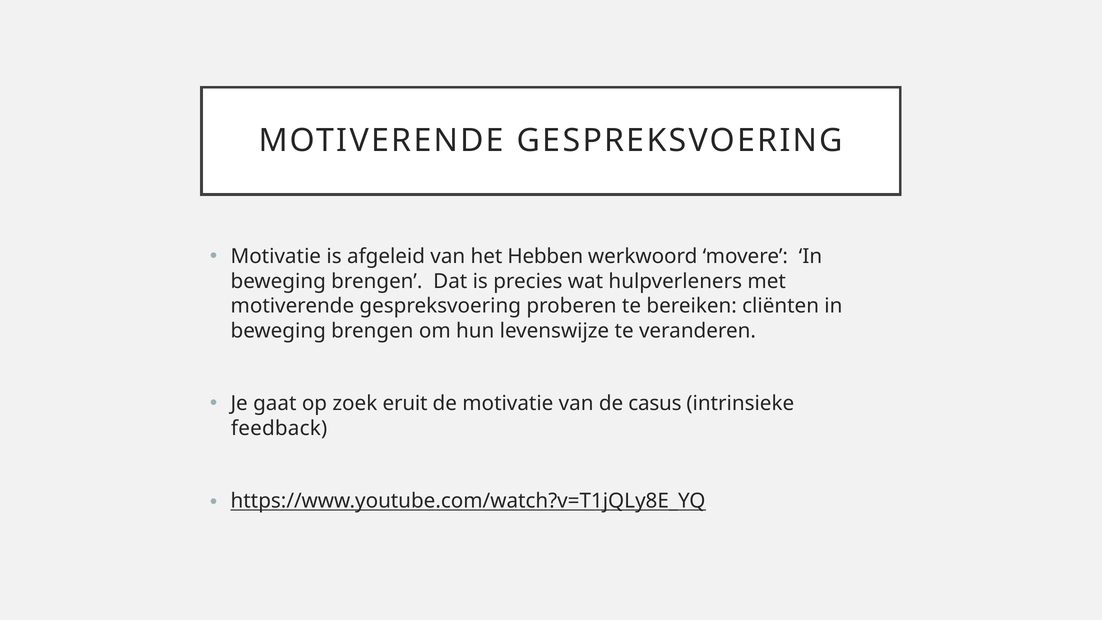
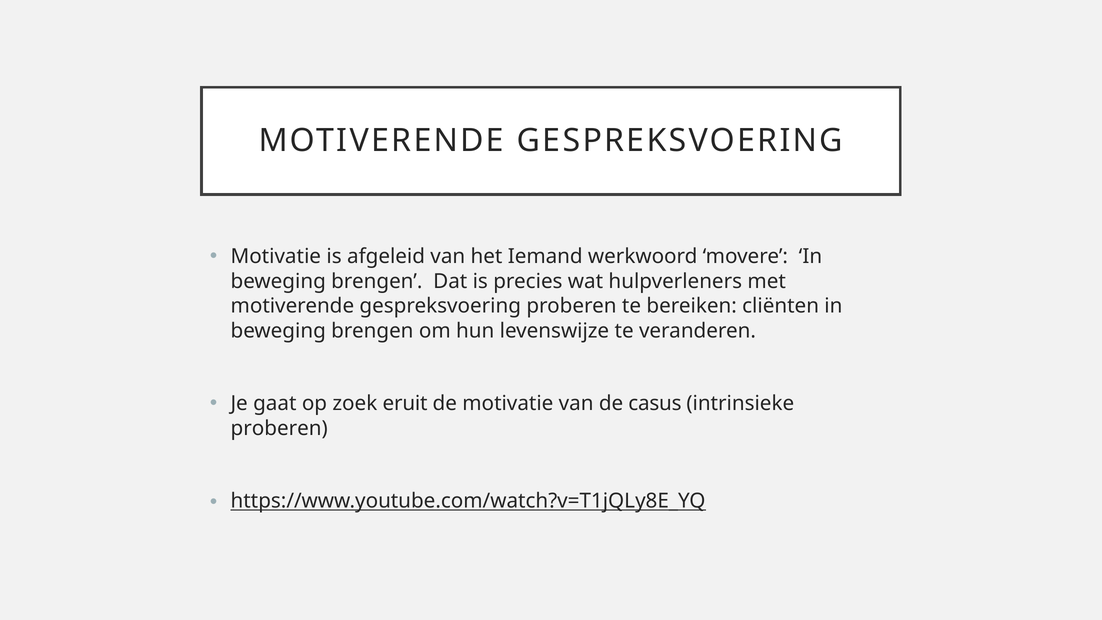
Hebben: Hebben -> Iemand
feedback at (279, 428): feedback -> proberen
